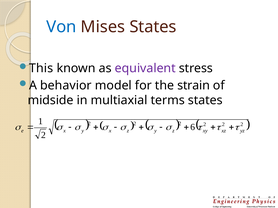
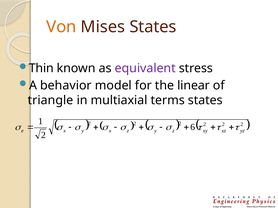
Von colour: blue -> orange
This: This -> Thin
strain: strain -> linear
midside: midside -> triangle
